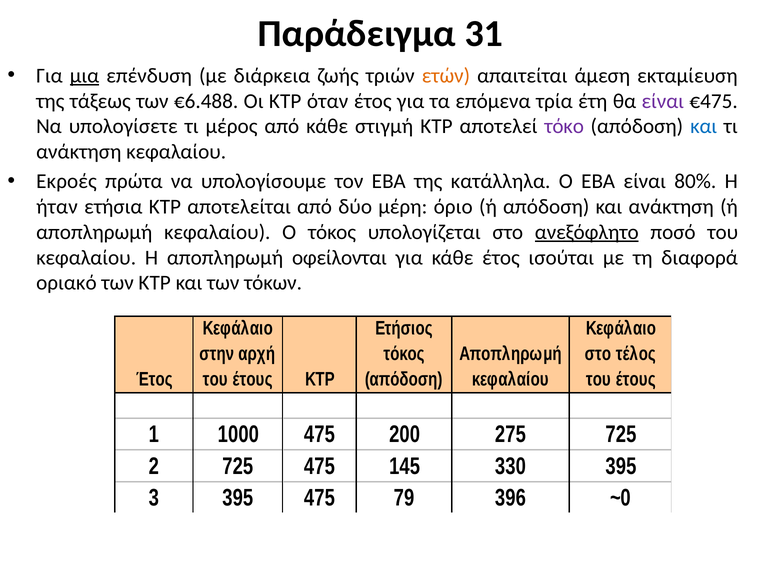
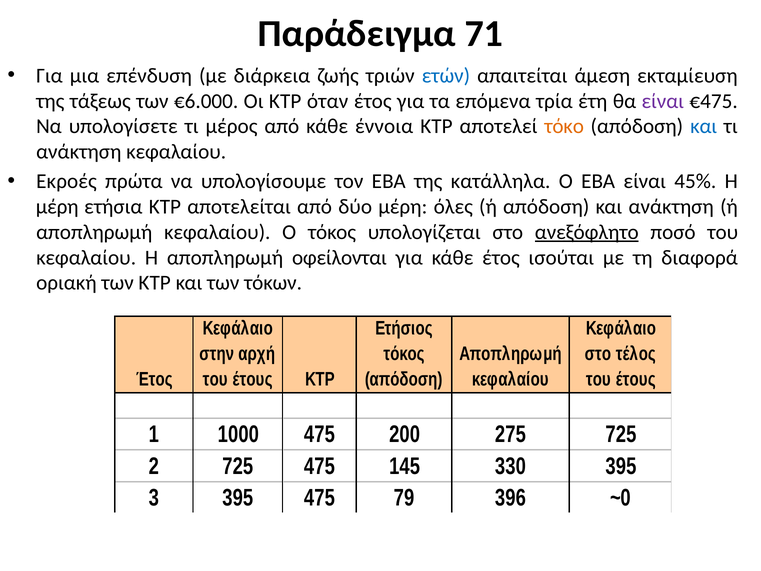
31: 31 -> 71
μια underline: present -> none
ετών colour: orange -> blue
€6.488: €6.488 -> €6.000
στιγμή: στιγμή -> έννοια
τόκο colour: purple -> orange
80%: 80% -> 45%
ήταν at (57, 207): ήταν -> μέρη
όριο: όριο -> όλες
οριακό: οριακό -> οριακή
